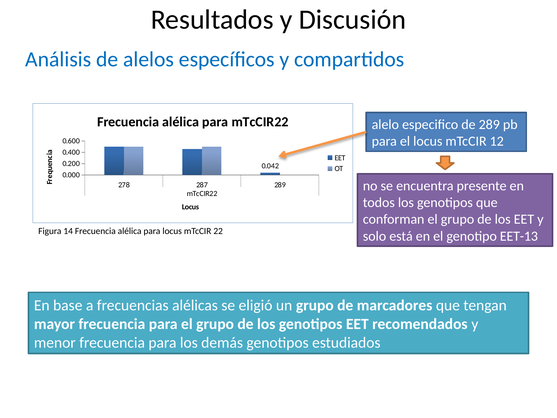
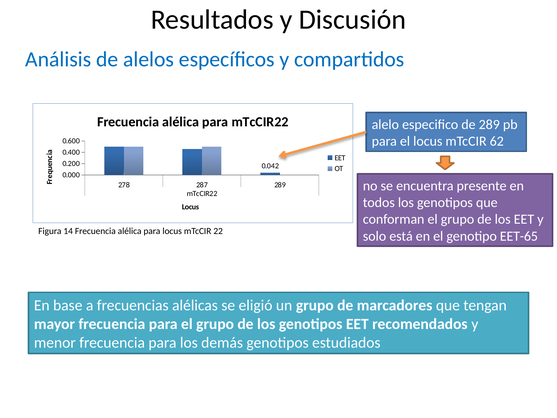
12: 12 -> 62
EET-13: EET-13 -> EET-65
